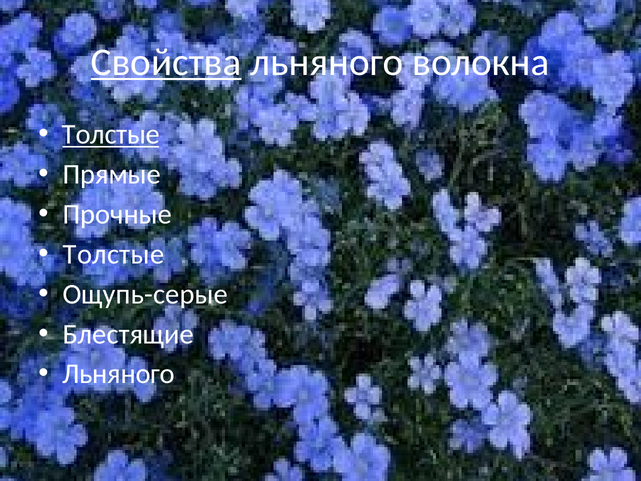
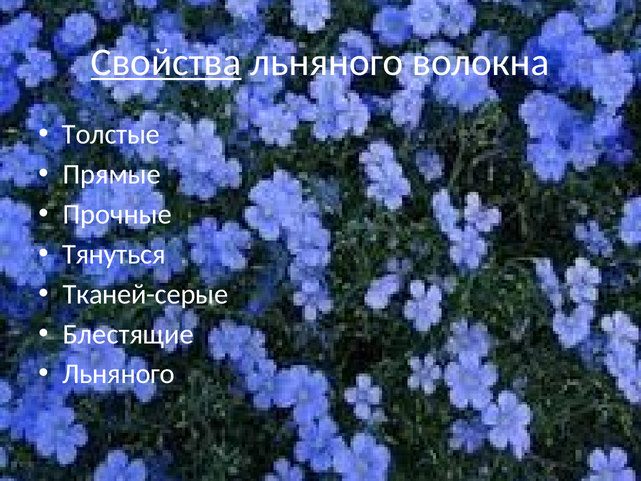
Толстые at (111, 134) underline: present -> none
Толстые at (114, 254): Толстые -> Тянуться
Ощупь-серые: Ощупь-серые -> Тканей-серые
